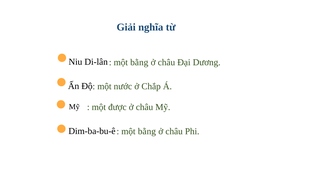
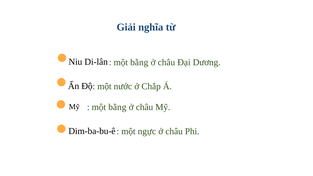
được at (117, 107): được -> bằng
Dim-ba-bu-ê một bằng: bằng -> ngực
